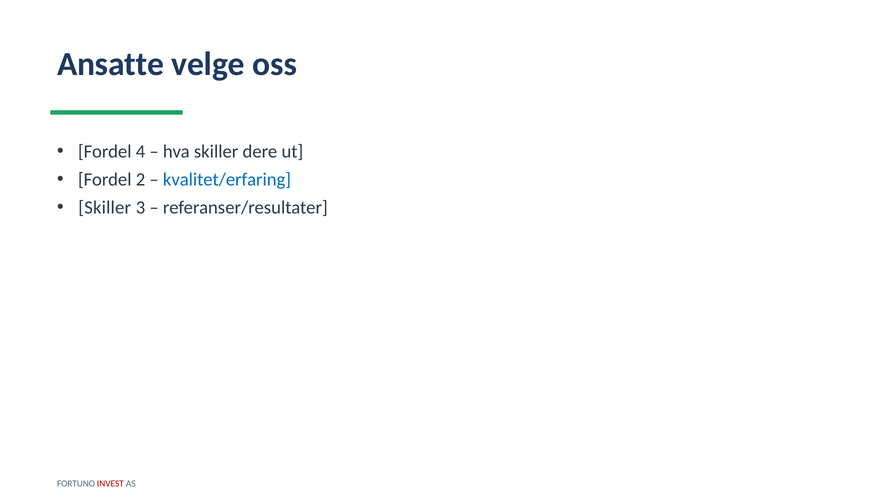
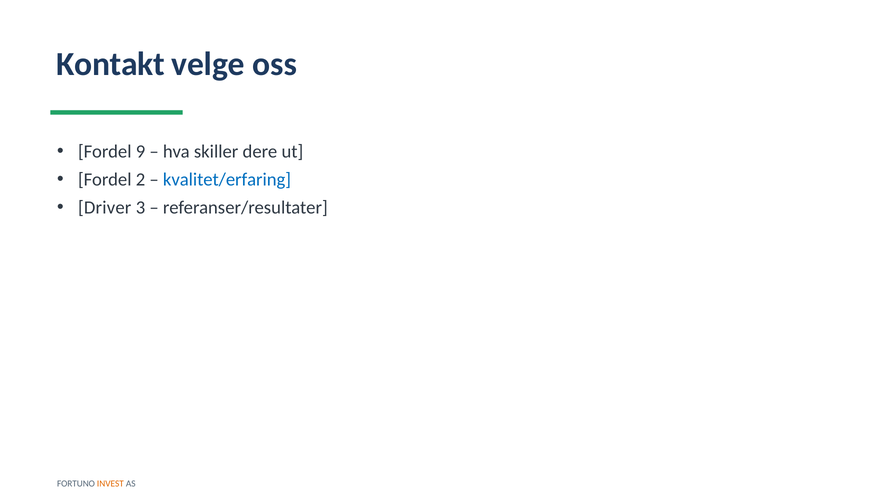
Ansatte: Ansatte -> Kontakt
4: 4 -> 9
Skiller at (105, 208): Skiller -> Driver
INVEST colour: red -> orange
